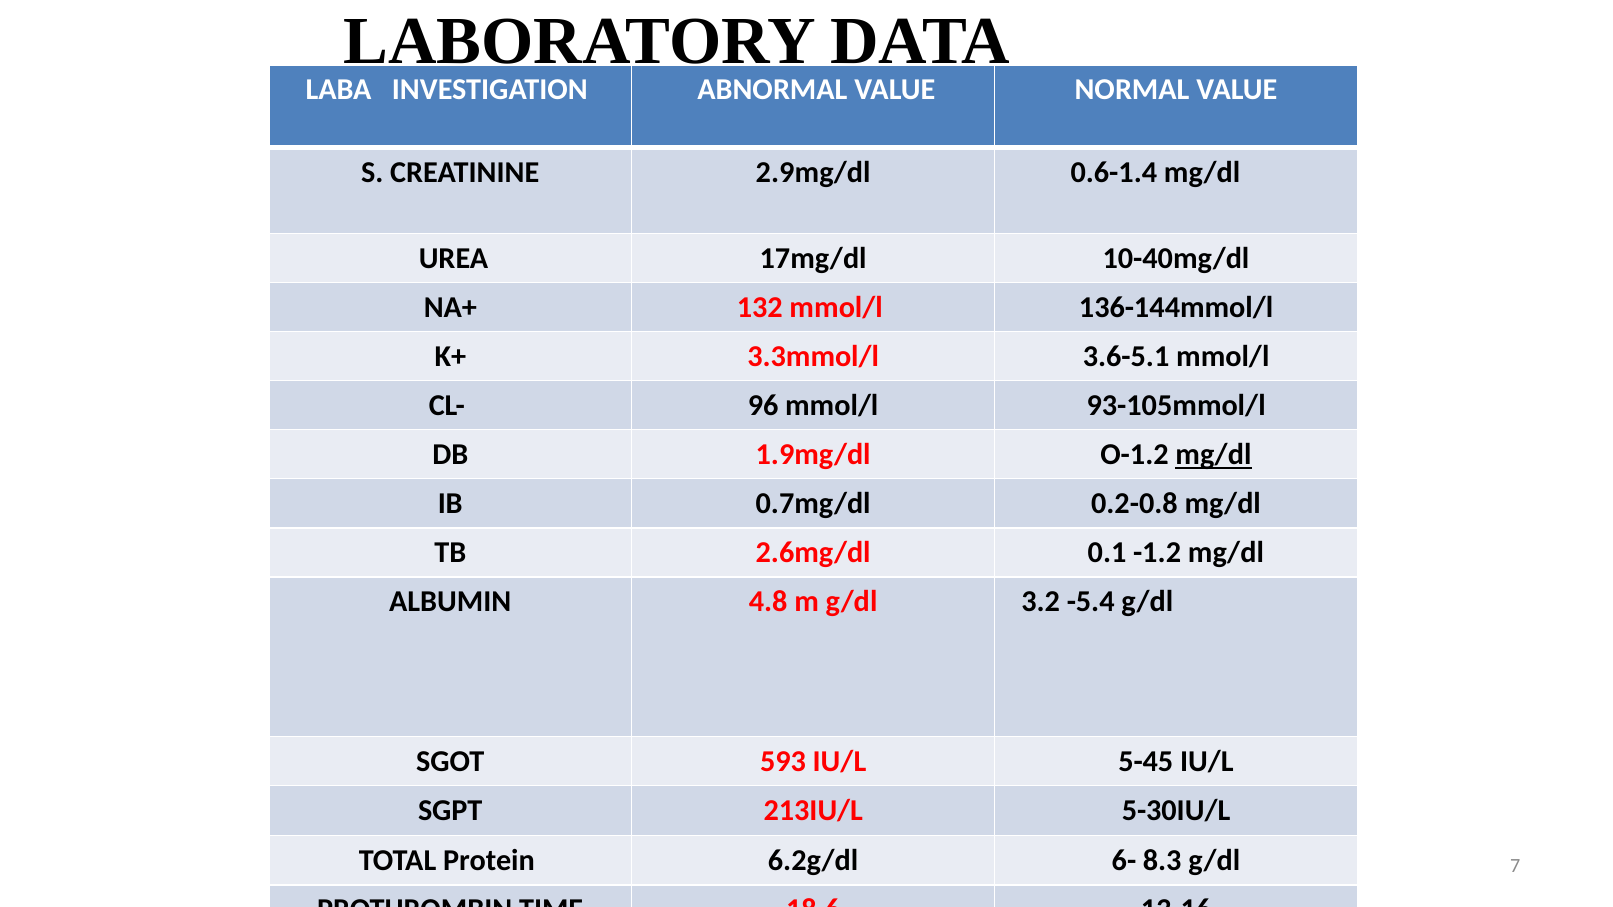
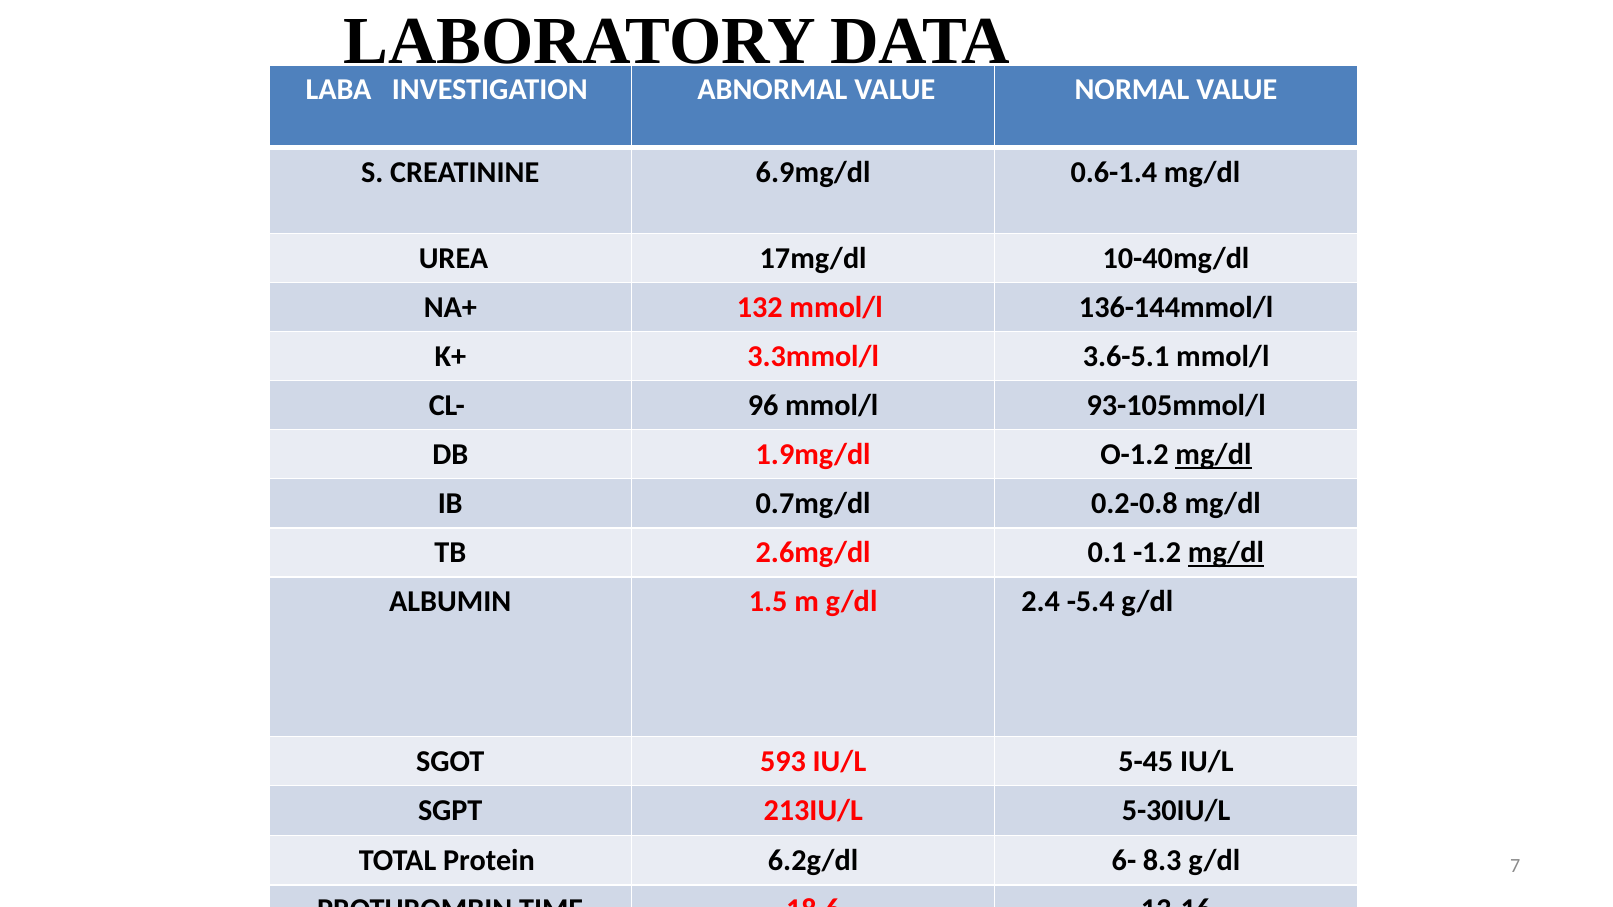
2.9mg/dl: 2.9mg/dl -> 6.9mg/dl
mg/dl at (1226, 553) underline: none -> present
4.8: 4.8 -> 1.5
3.2: 3.2 -> 2.4
